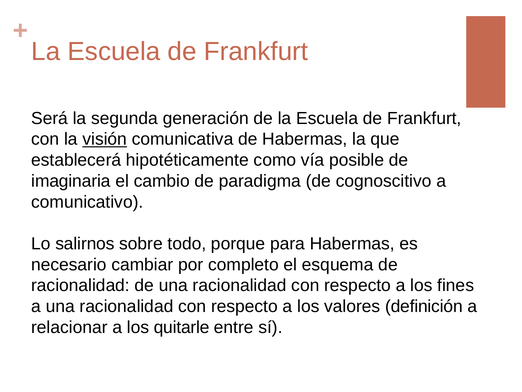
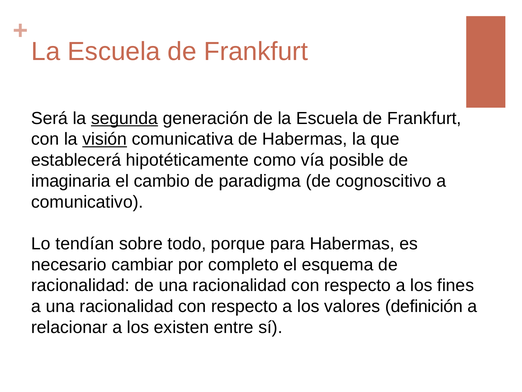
segunda underline: none -> present
salirnos: salirnos -> tendían
quitarle: quitarle -> existen
